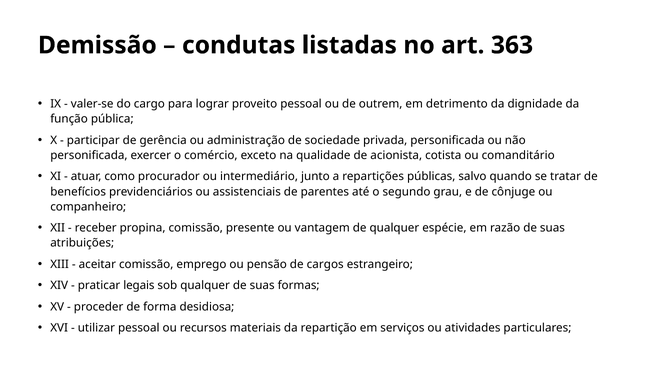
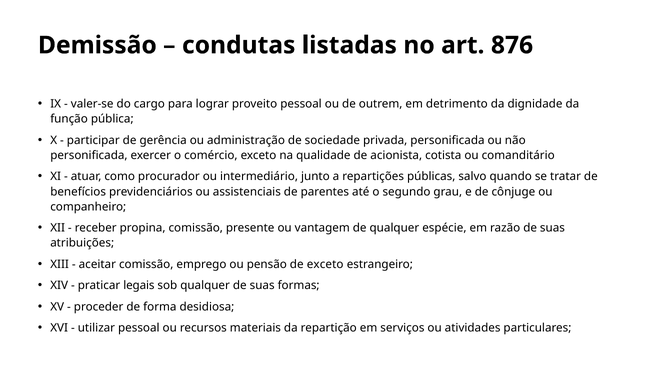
363: 363 -> 876
de cargos: cargos -> exceto
